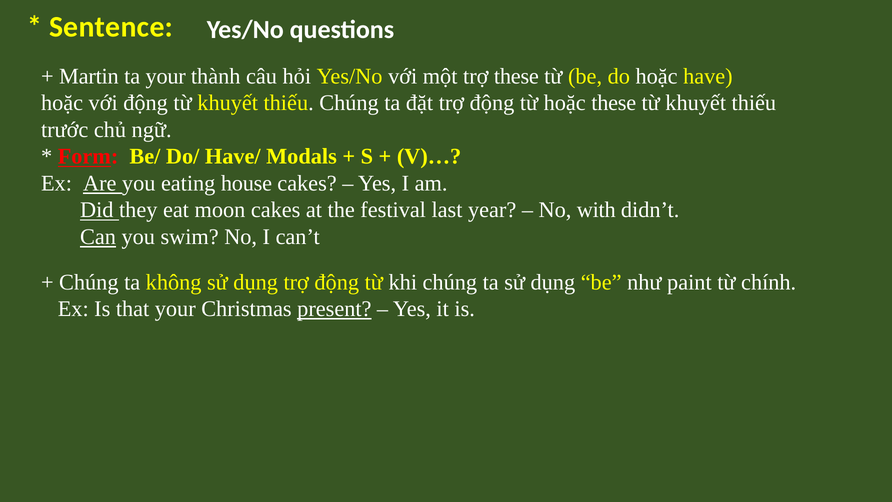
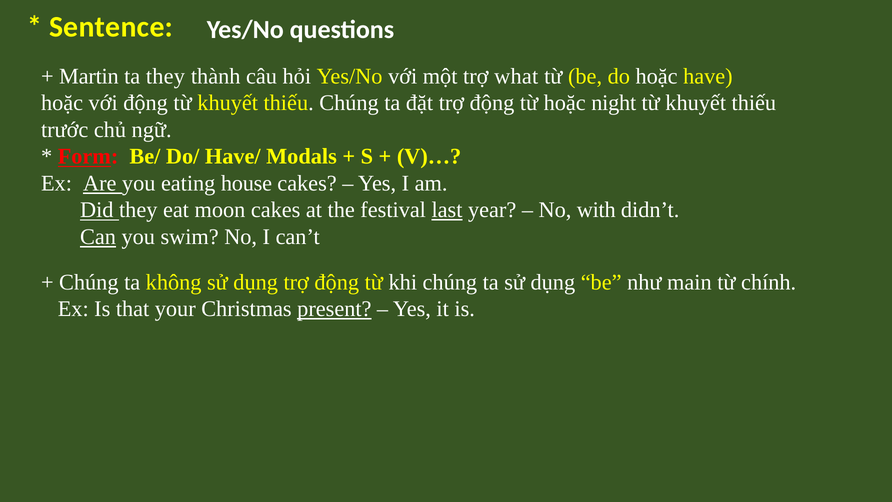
ta your: your -> they
trợ these: these -> what
hoặc these: these -> night
last underline: none -> present
paint: paint -> main
